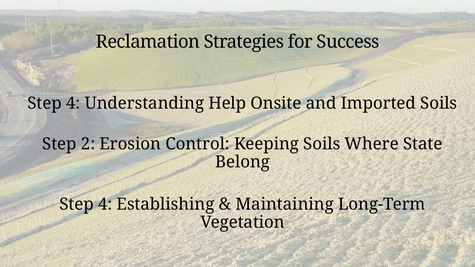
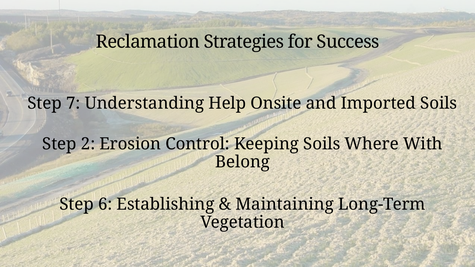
4 at (73, 103): 4 -> 7
State: State -> With
4 at (105, 204): 4 -> 6
